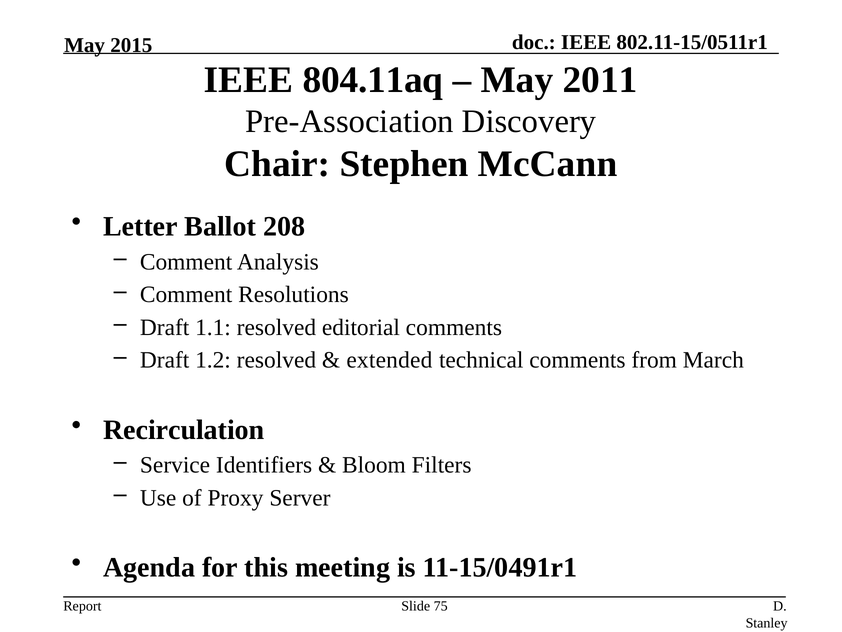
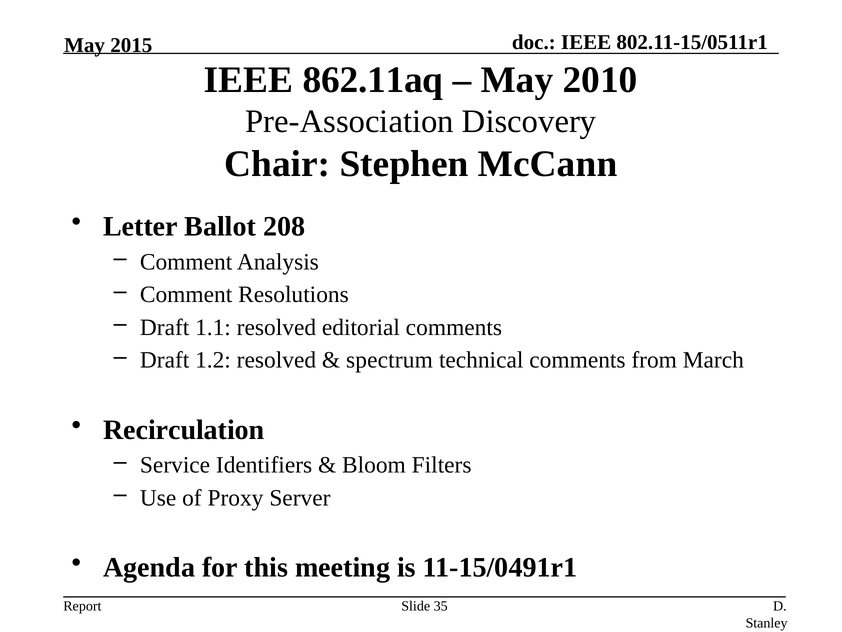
804.11aq: 804.11aq -> 862.11aq
2011: 2011 -> 2010
extended: extended -> spectrum
75: 75 -> 35
